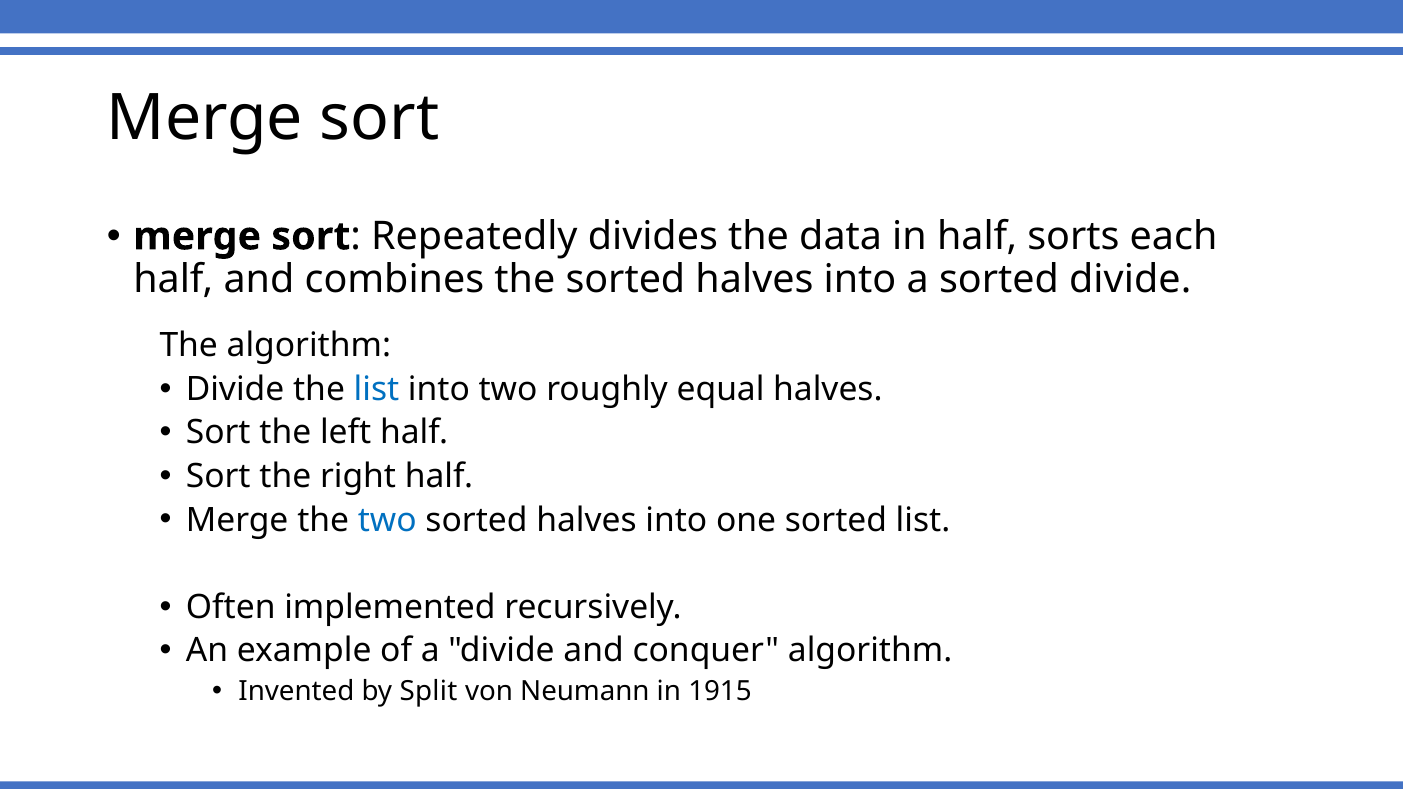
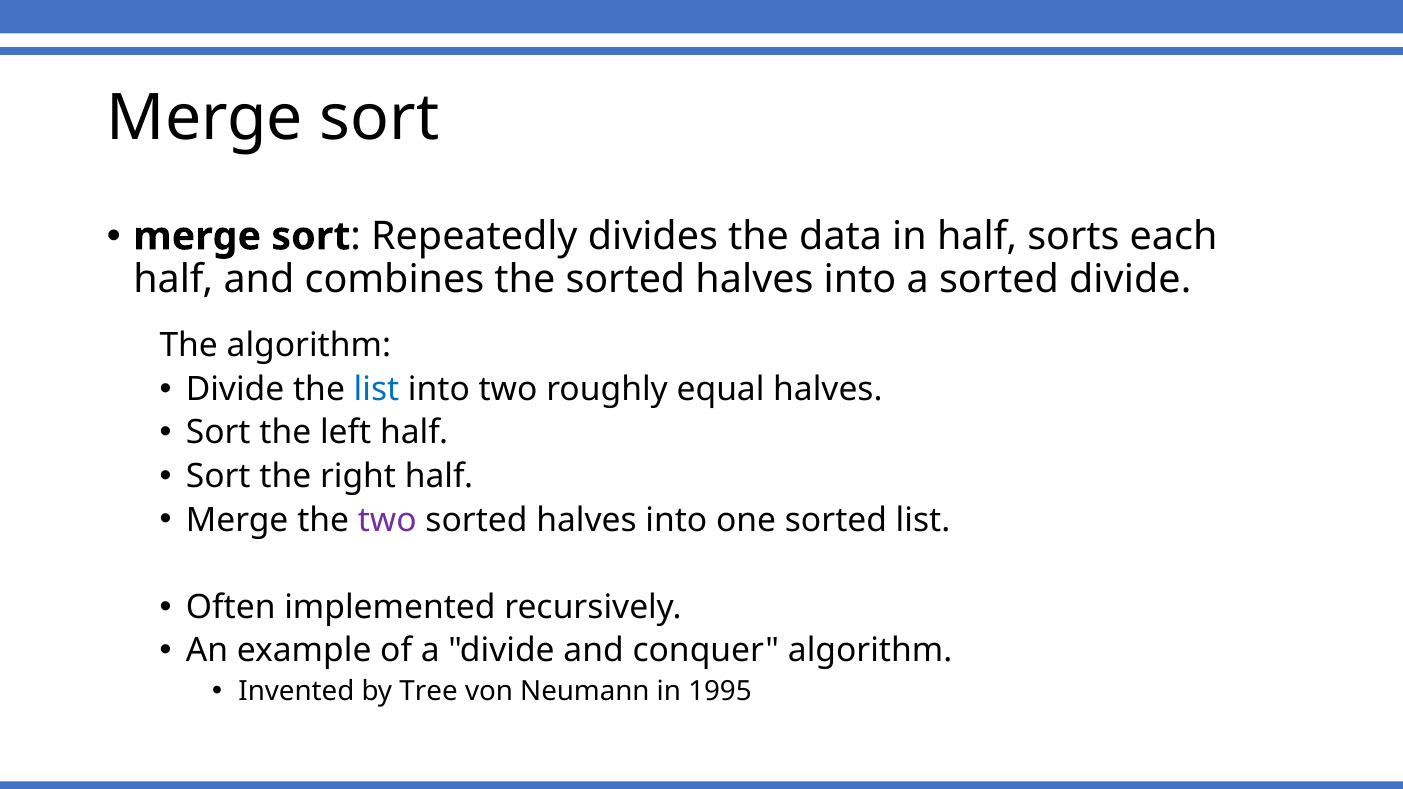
two at (387, 520) colour: blue -> purple
Split: Split -> Tree
1915: 1915 -> 1995
